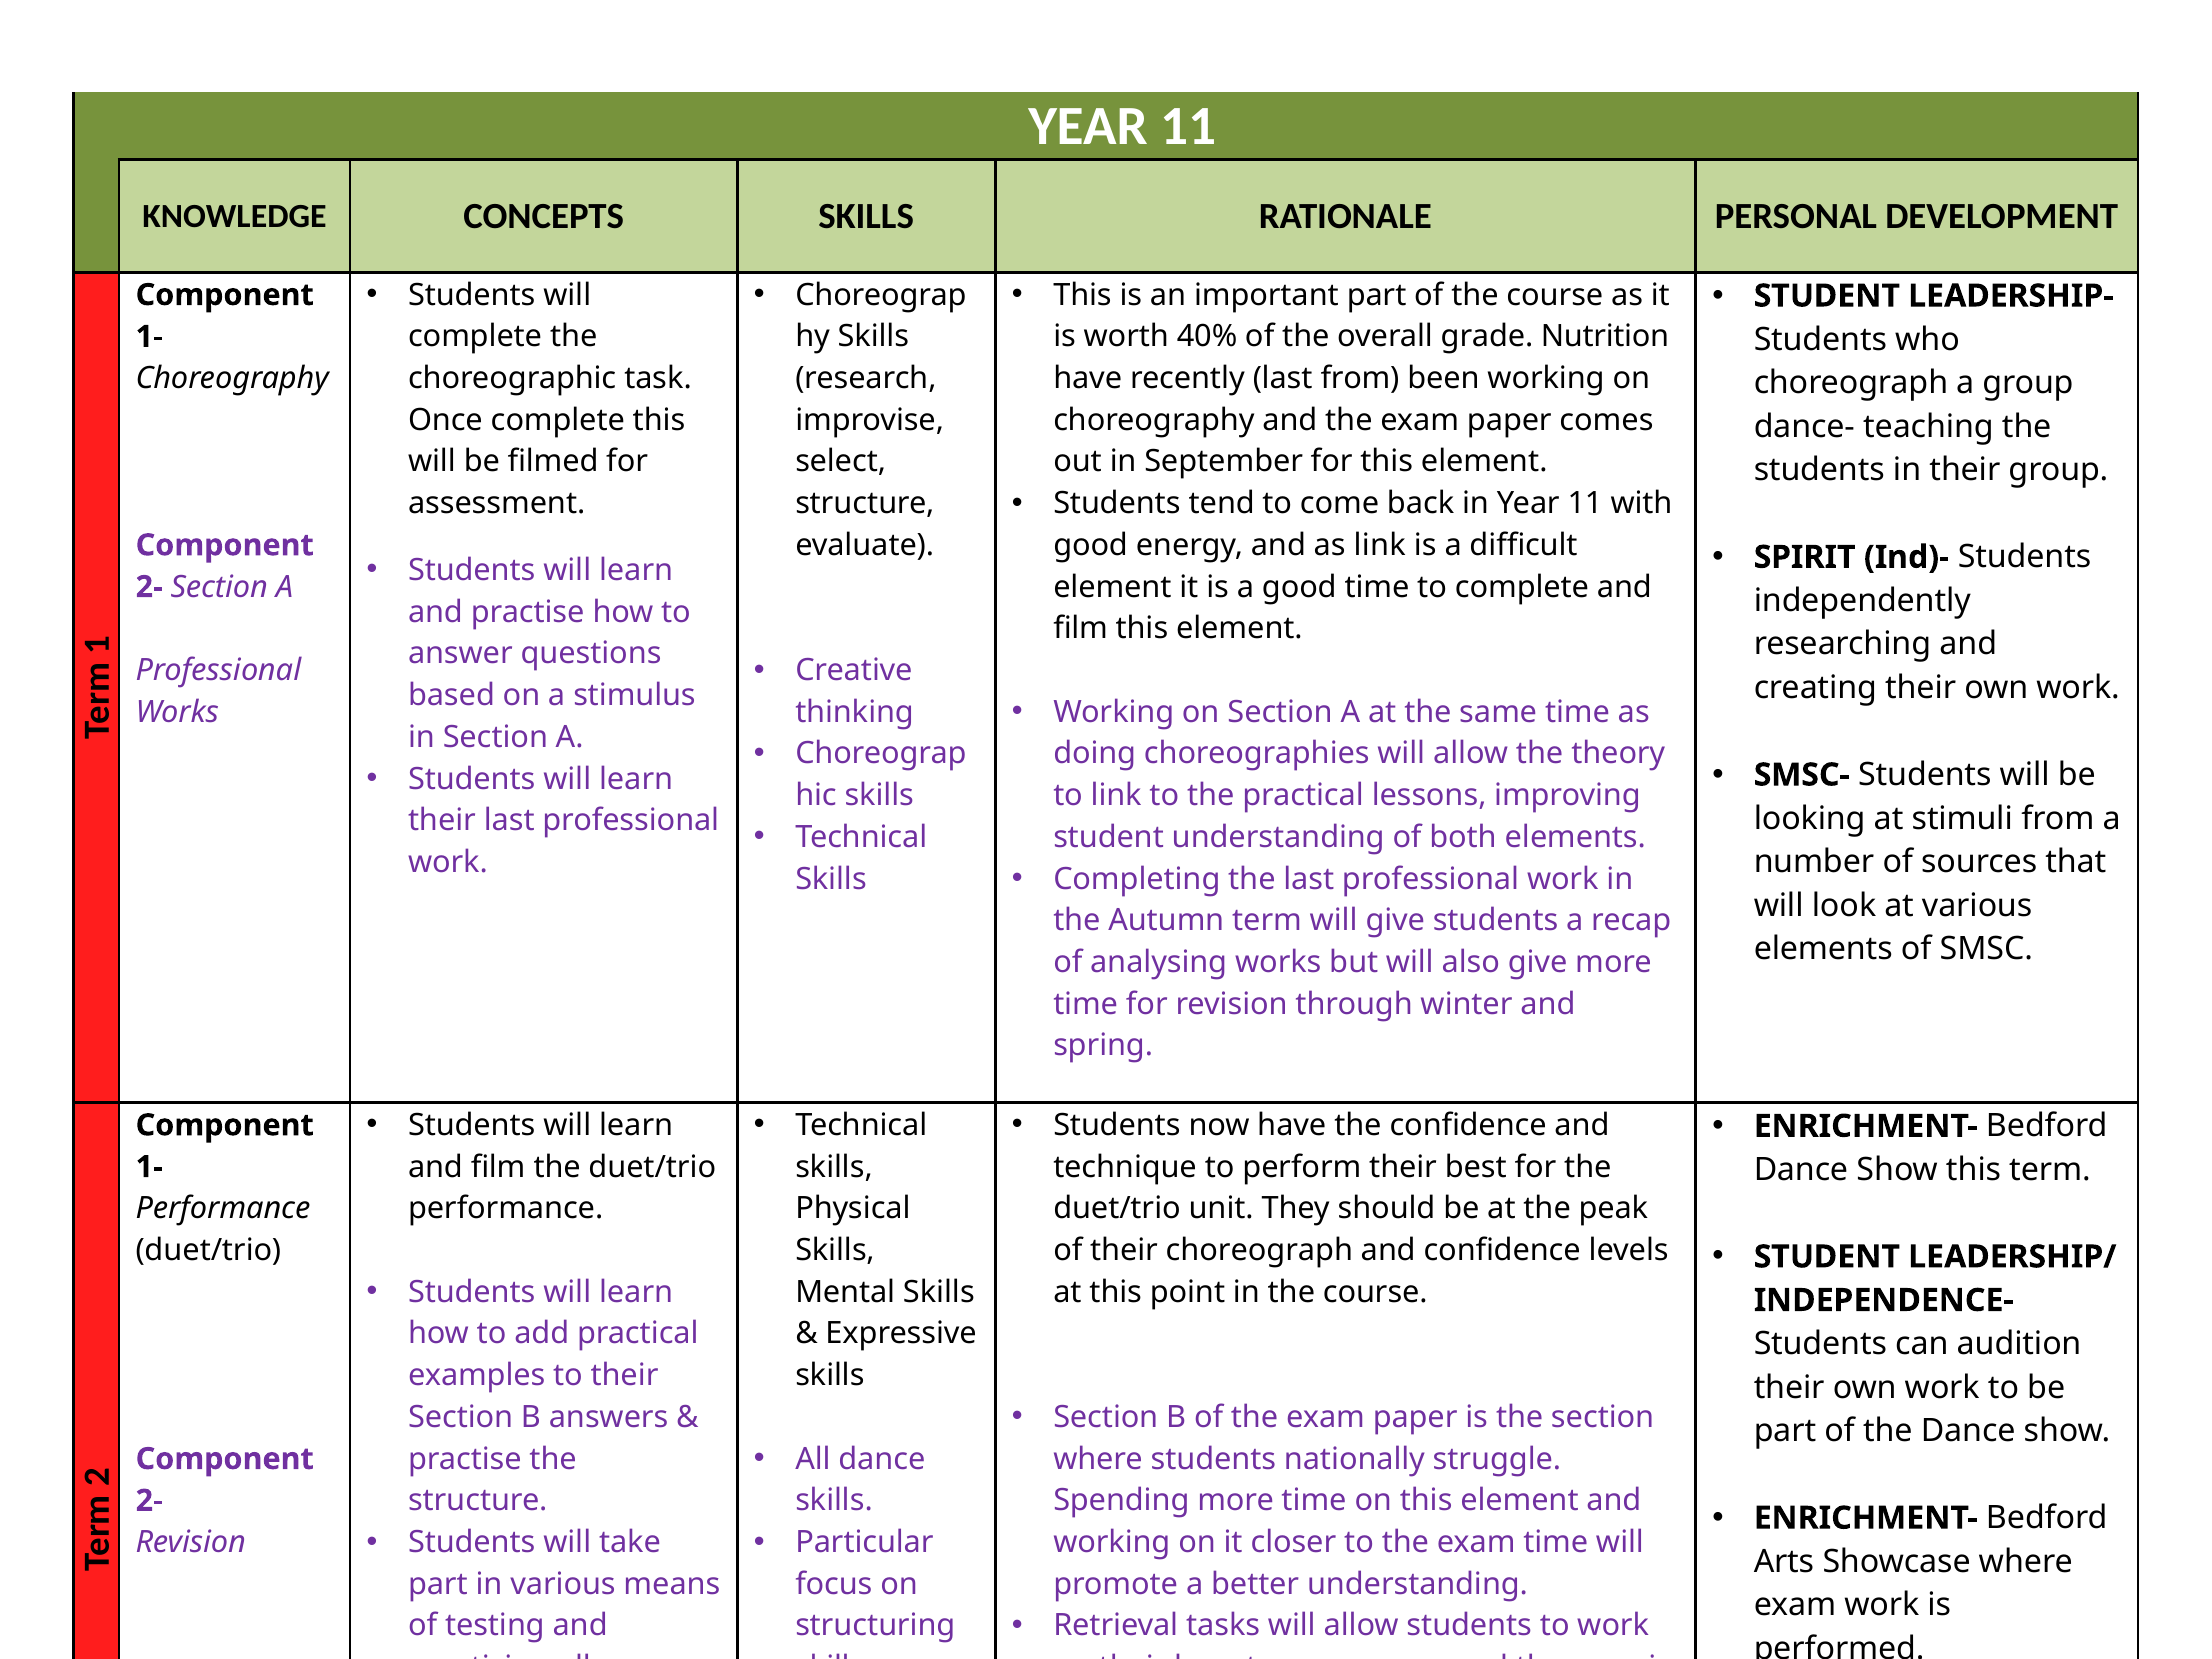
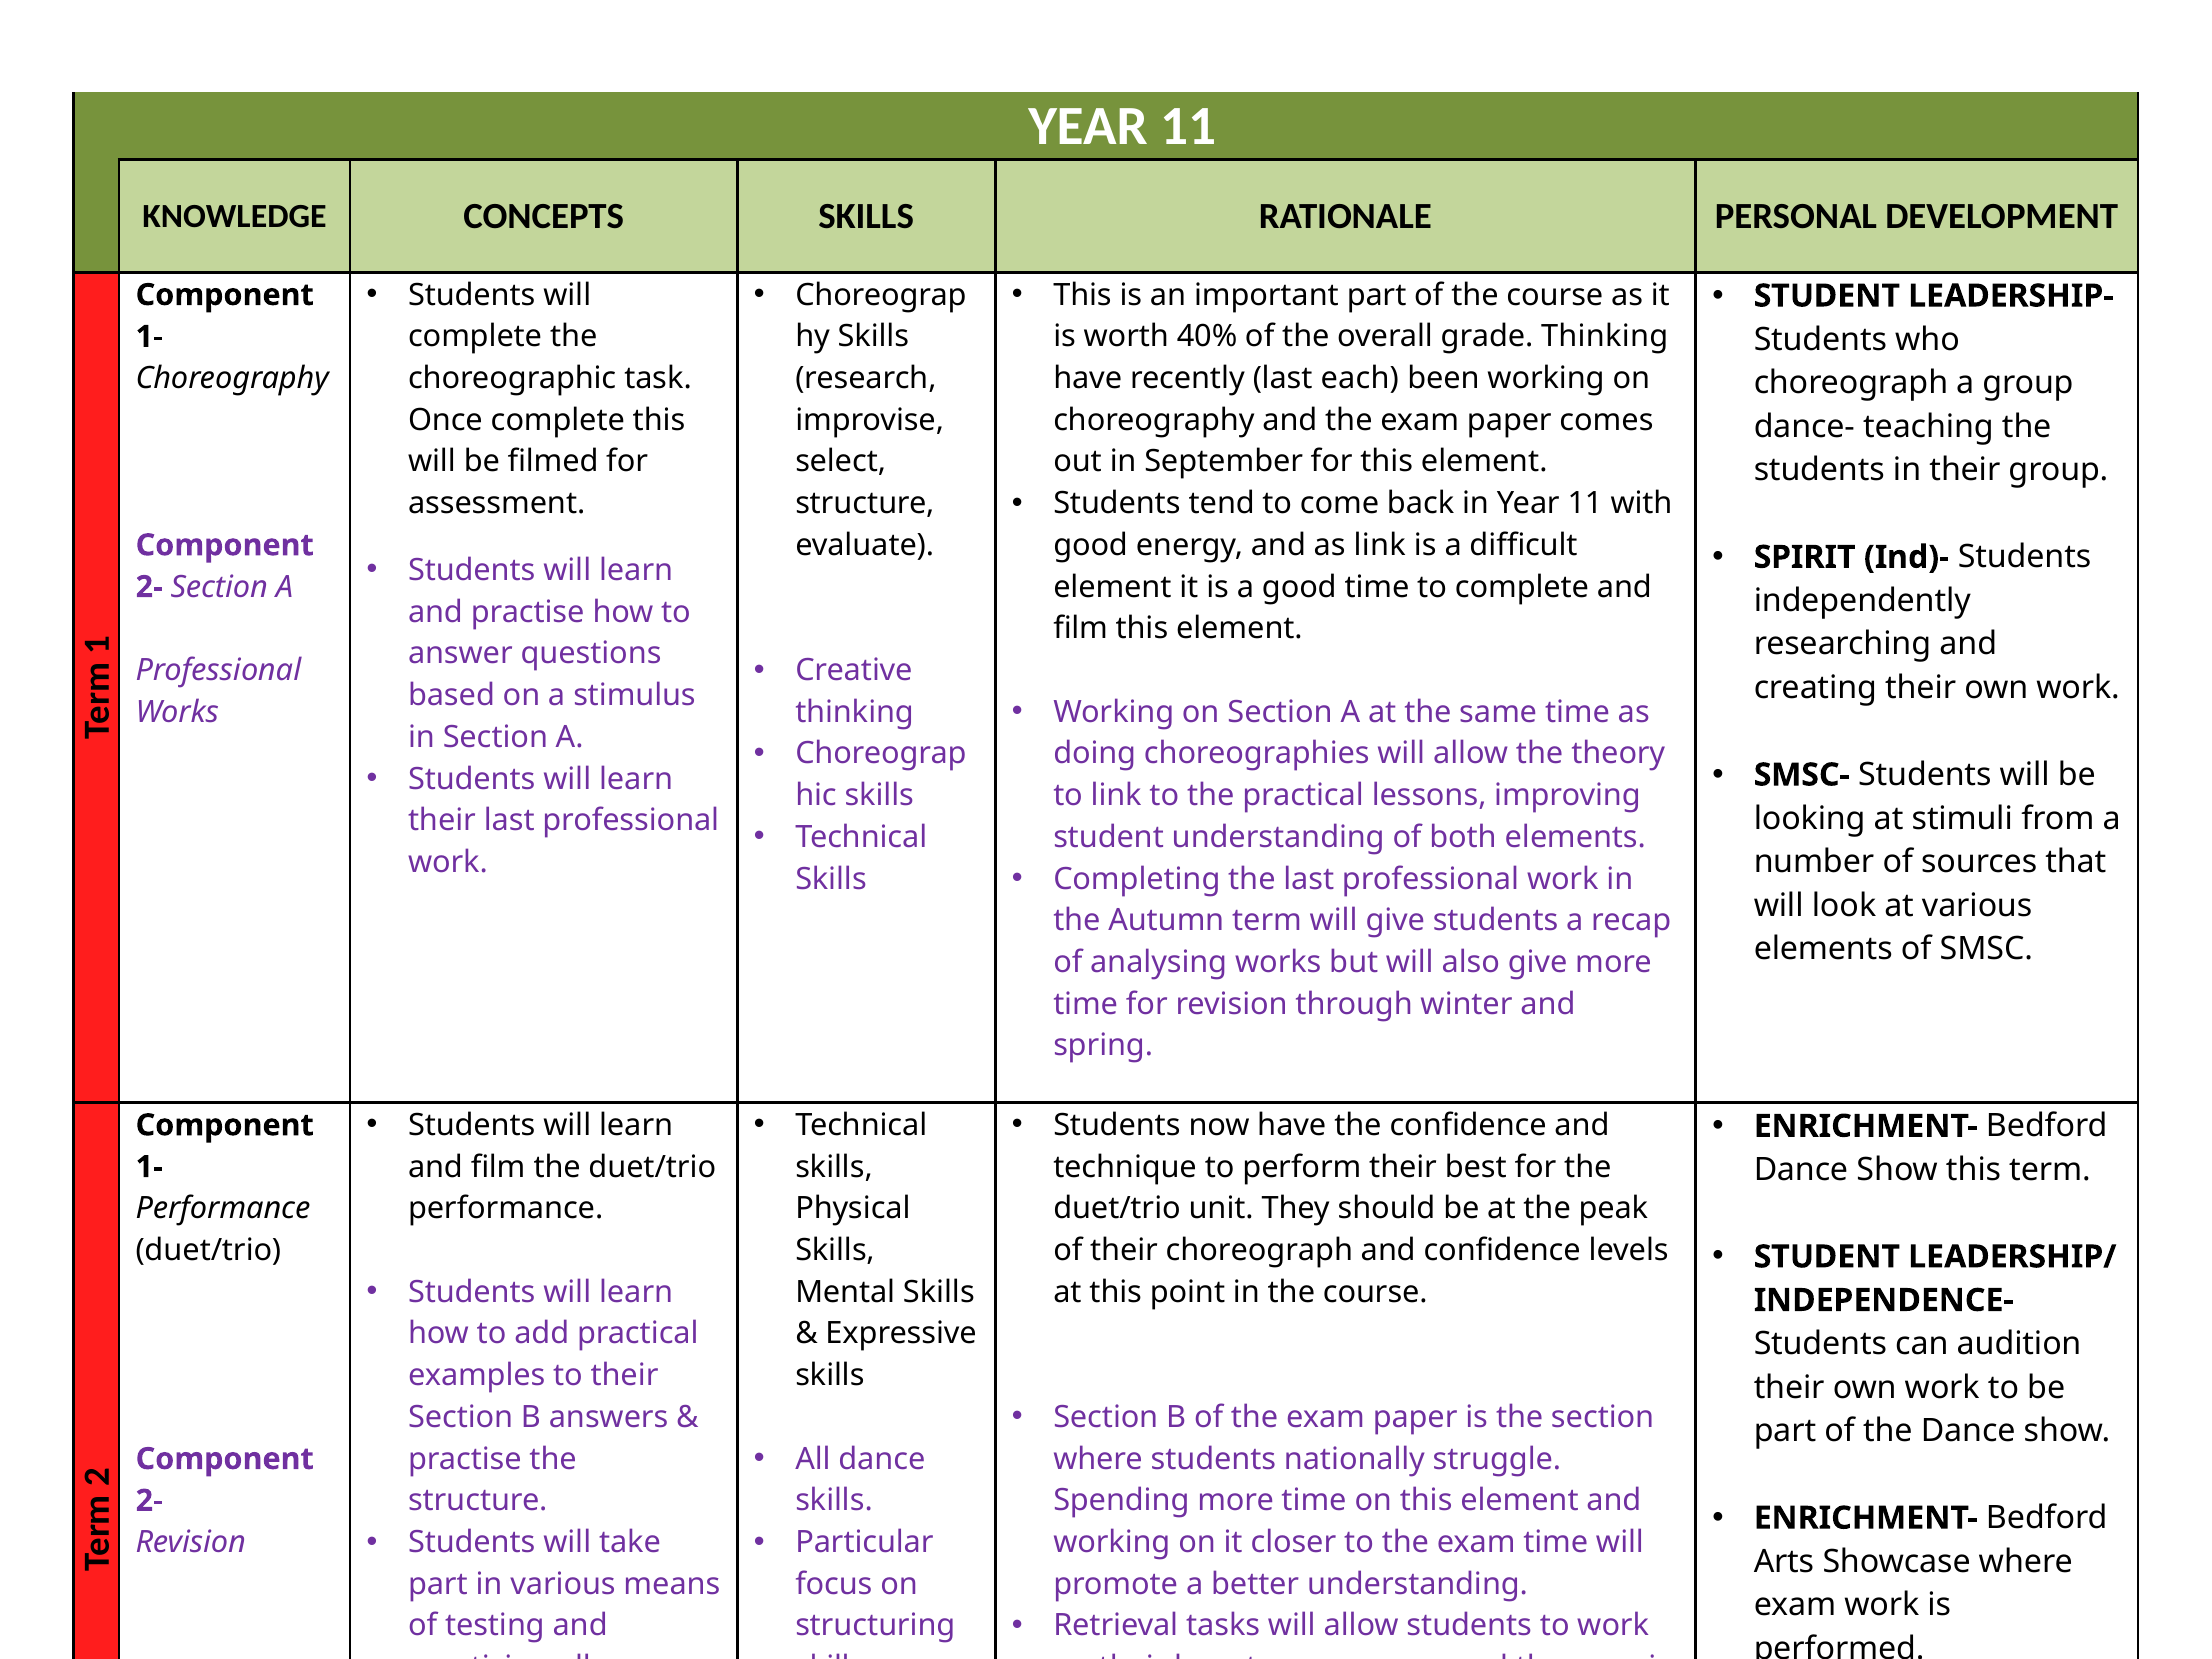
grade Nutrition: Nutrition -> Thinking
last from: from -> each
